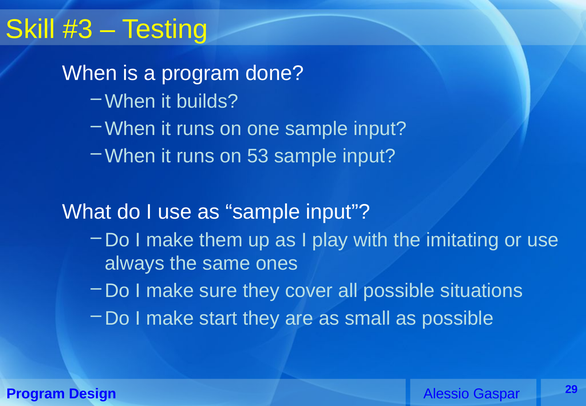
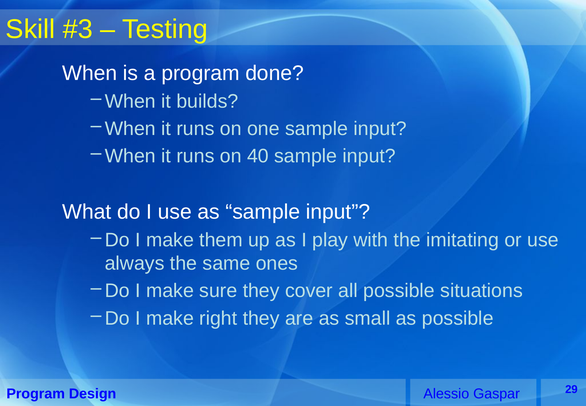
53: 53 -> 40
start: start -> right
